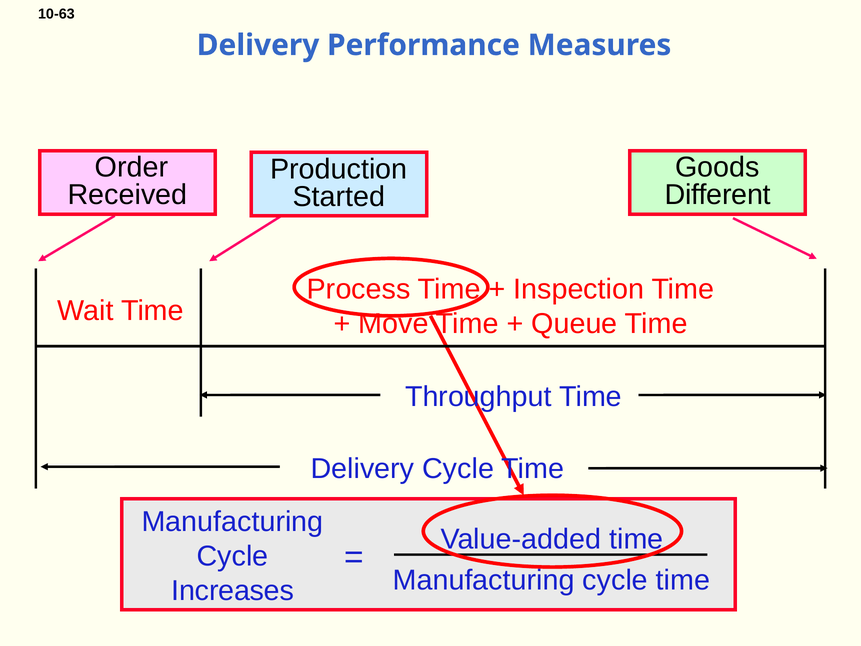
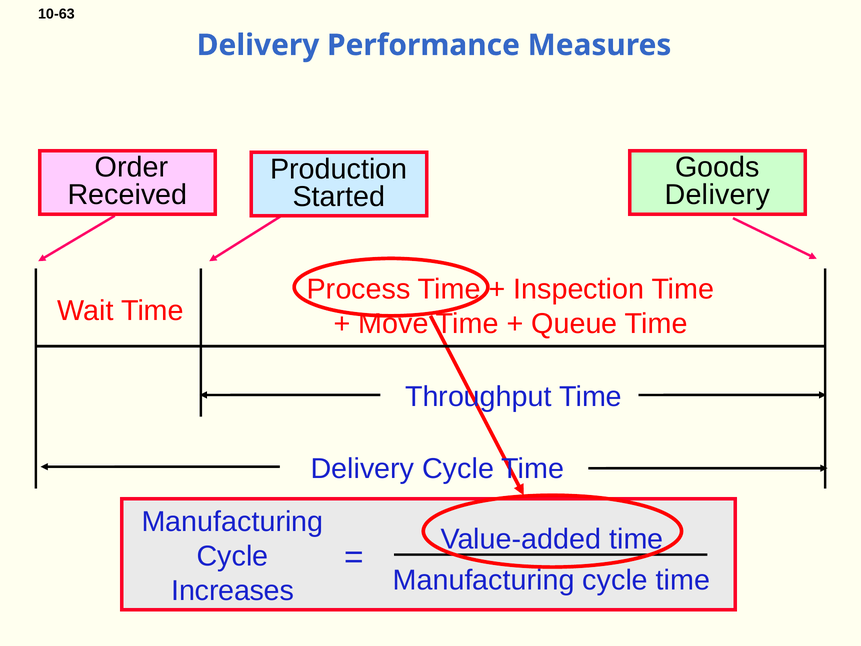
Different at (718, 195): Different -> Delivery
